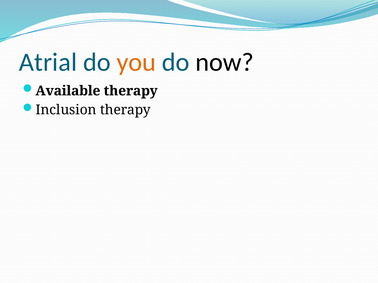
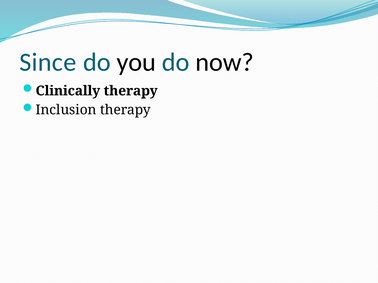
Atrial: Atrial -> Since
you colour: orange -> black
Available: Available -> Clinically
